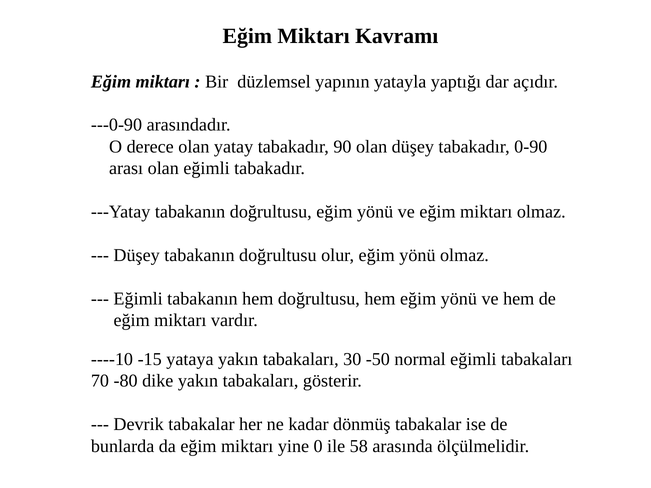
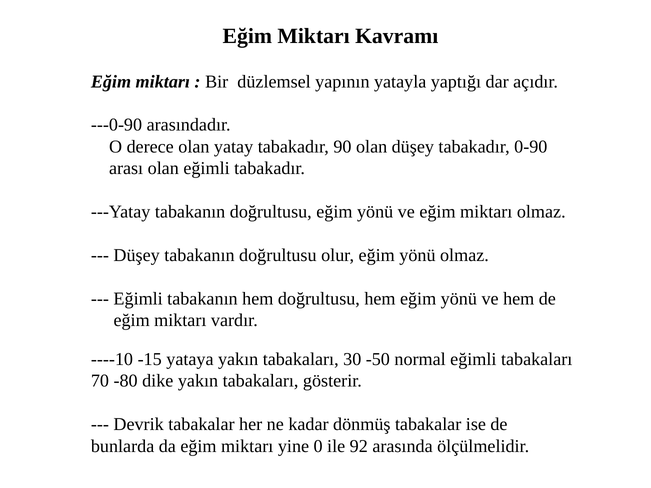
58: 58 -> 92
